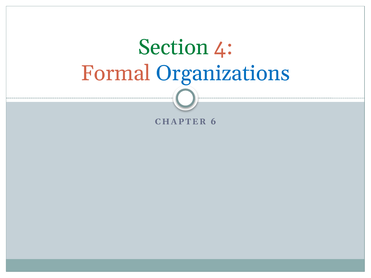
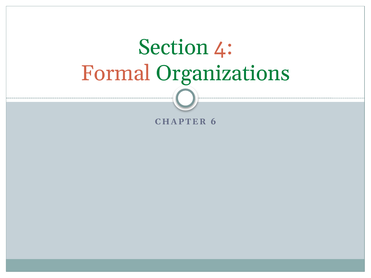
Organizations colour: blue -> green
